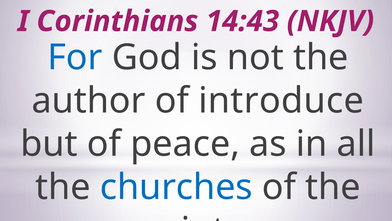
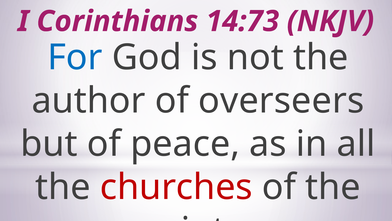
14:43: 14:43 -> 14:73
introduce: introduce -> overseers
churches colour: blue -> red
